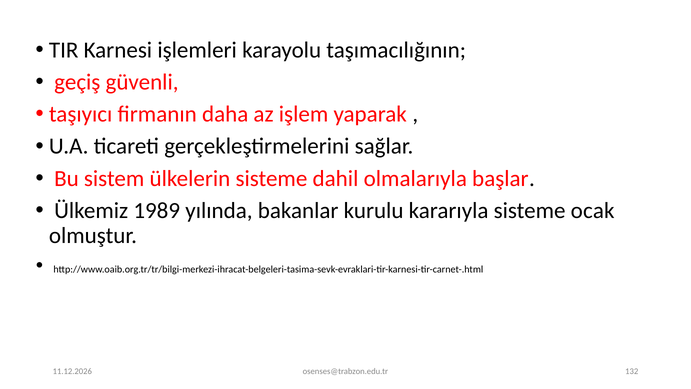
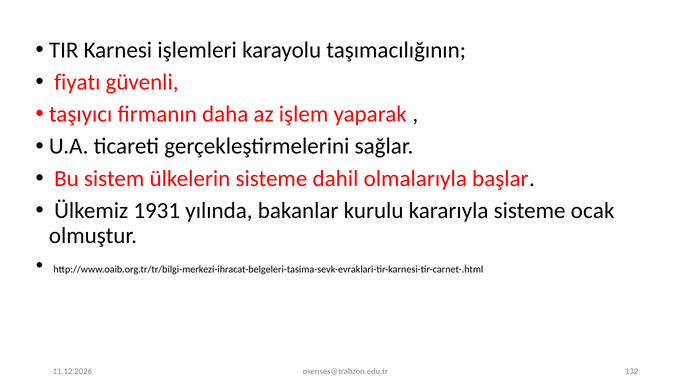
geçiş: geçiş -> fiyatı
1989: 1989 -> 1931
